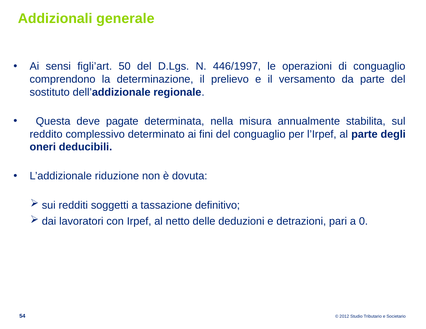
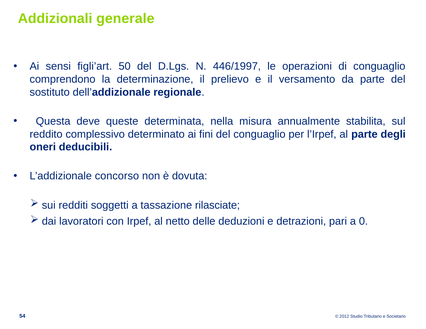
pagate: pagate -> queste
riduzione: riduzione -> concorso
definitivo: definitivo -> rilasciate
